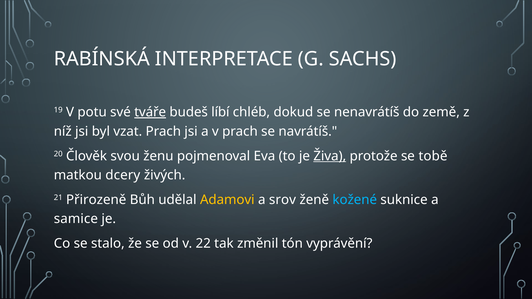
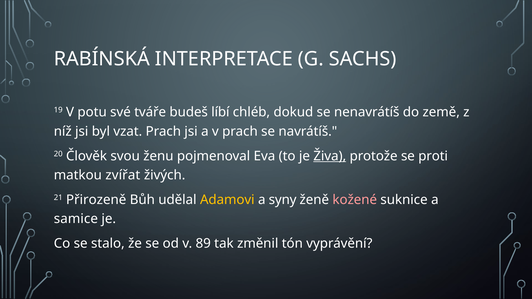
tváře underline: present -> none
tobě: tobě -> proti
dcery: dcery -> zvířat
srov: srov -> syny
kožené colour: light blue -> pink
22: 22 -> 89
